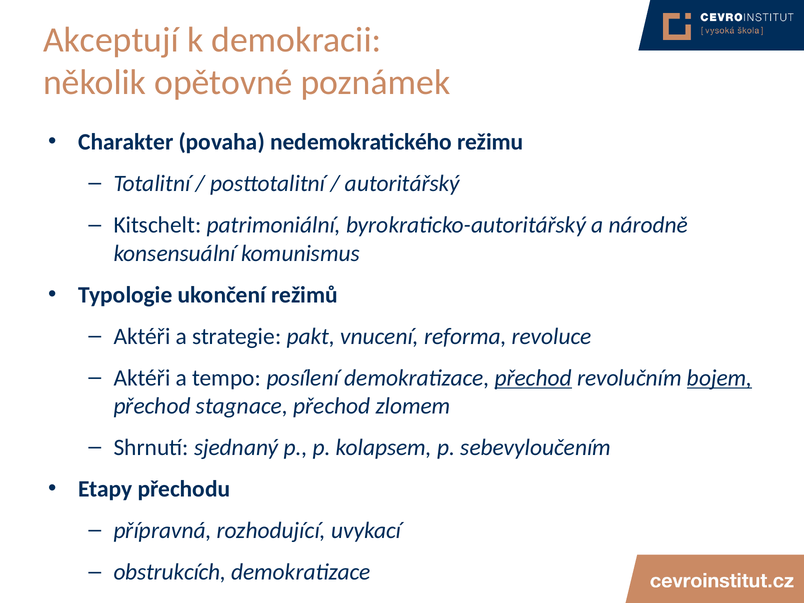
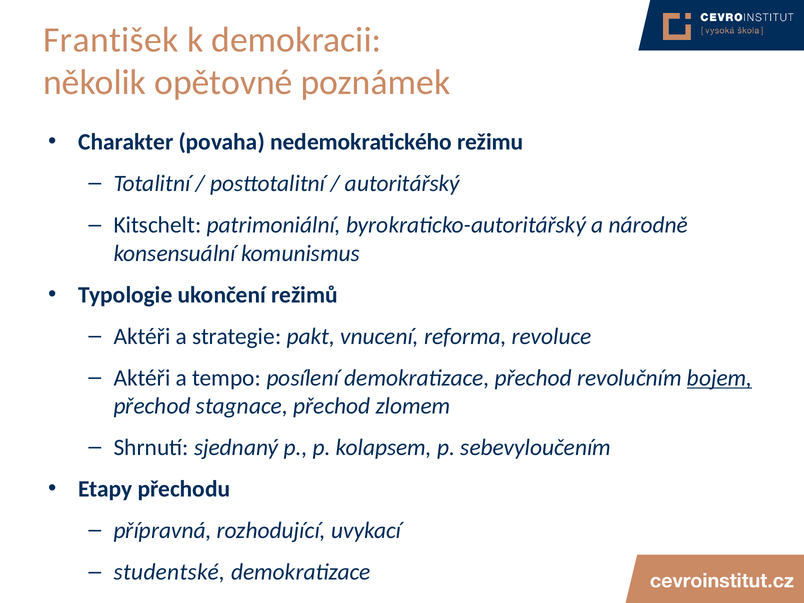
Akceptují: Akceptují -> František
přechod at (533, 378) underline: present -> none
obstrukcích: obstrukcích -> studentské
